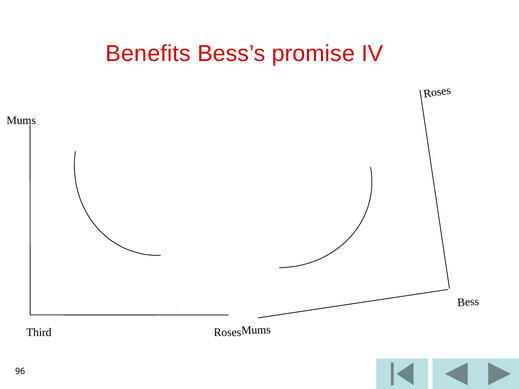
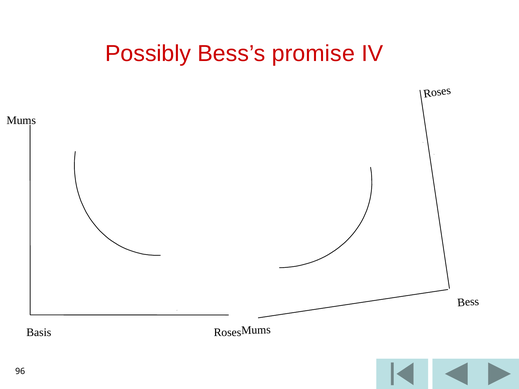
Benefits: Benefits -> Possibly
Third: Third -> Basis
